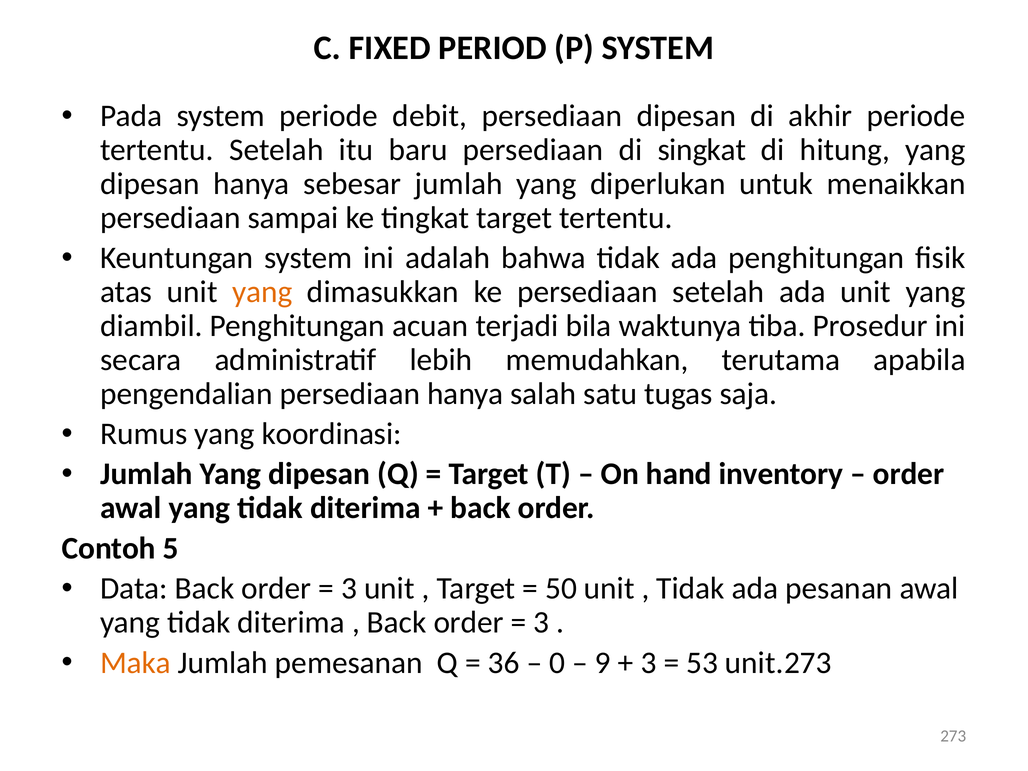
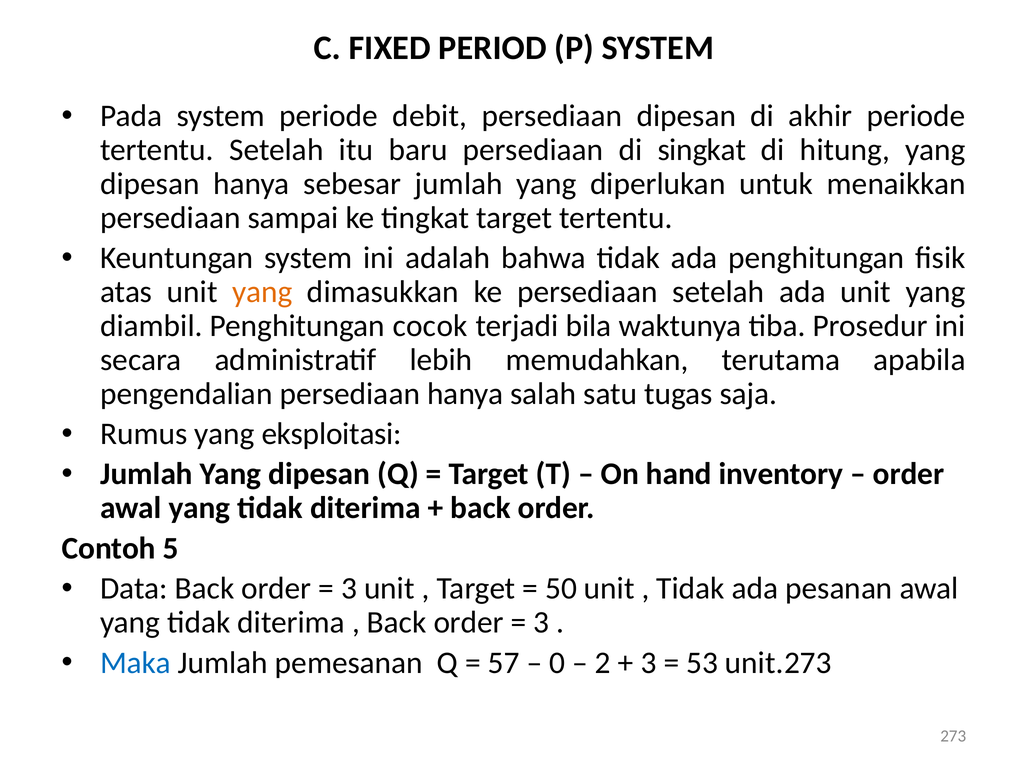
acuan: acuan -> cocok
koordinasi: koordinasi -> eksploitasi
Maka colour: orange -> blue
36: 36 -> 57
9: 9 -> 2
